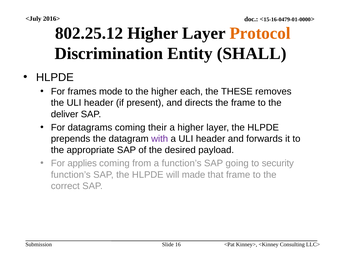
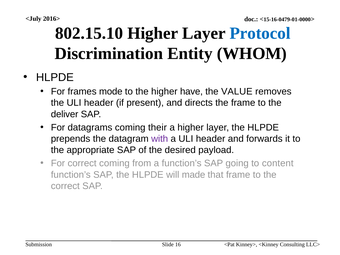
802.25.12: 802.25.12 -> 802.15.10
Protocol colour: orange -> blue
SHALL: SHALL -> WHOM
each: each -> have
THESE: THESE -> VALUE
For applies: applies -> correct
security: security -> content
